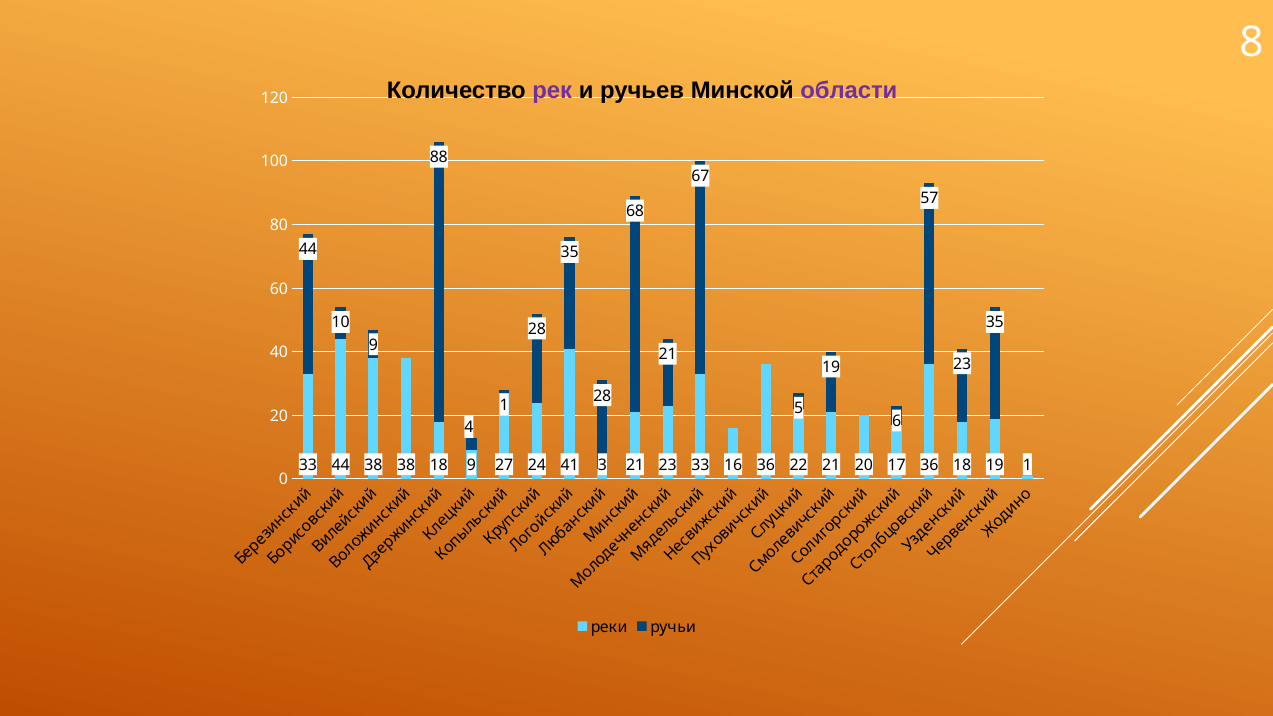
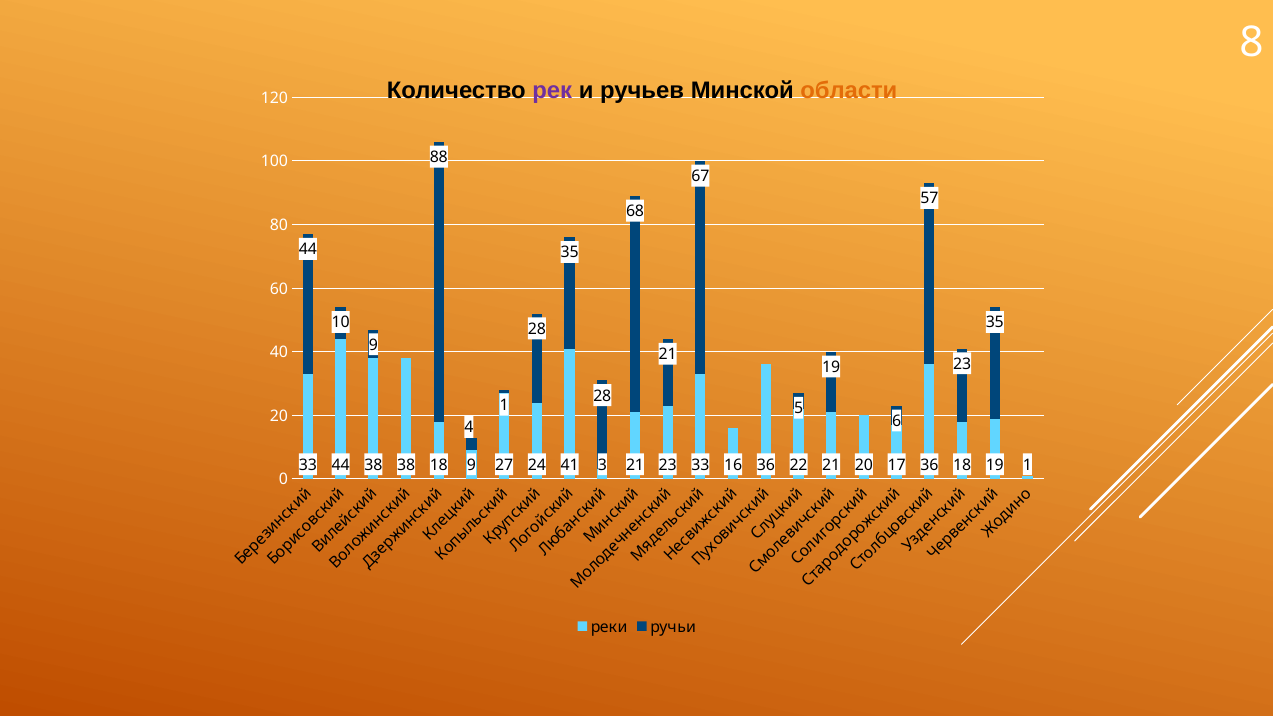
области colour: purple -> orange
